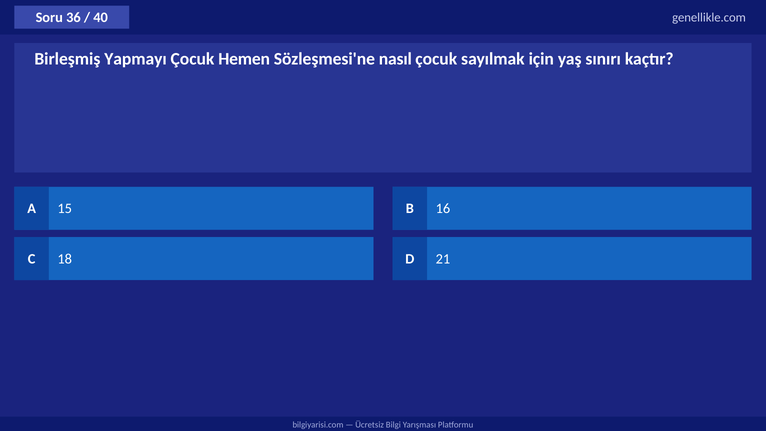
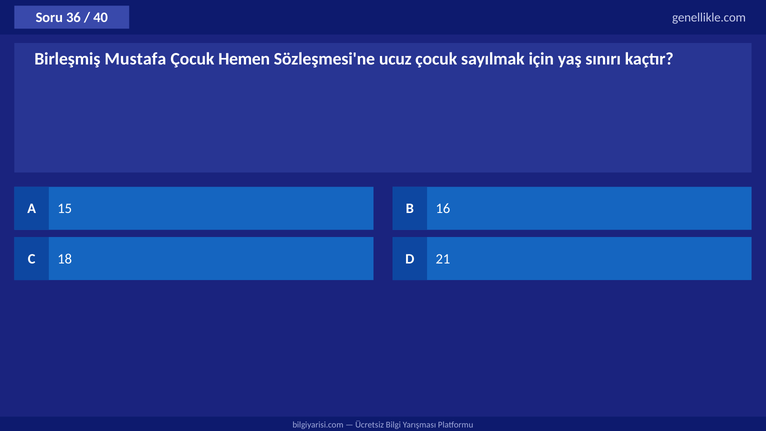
Yapmayı: Yapmayı -> Mustafa
nasıl: nasıl -> ucuz
